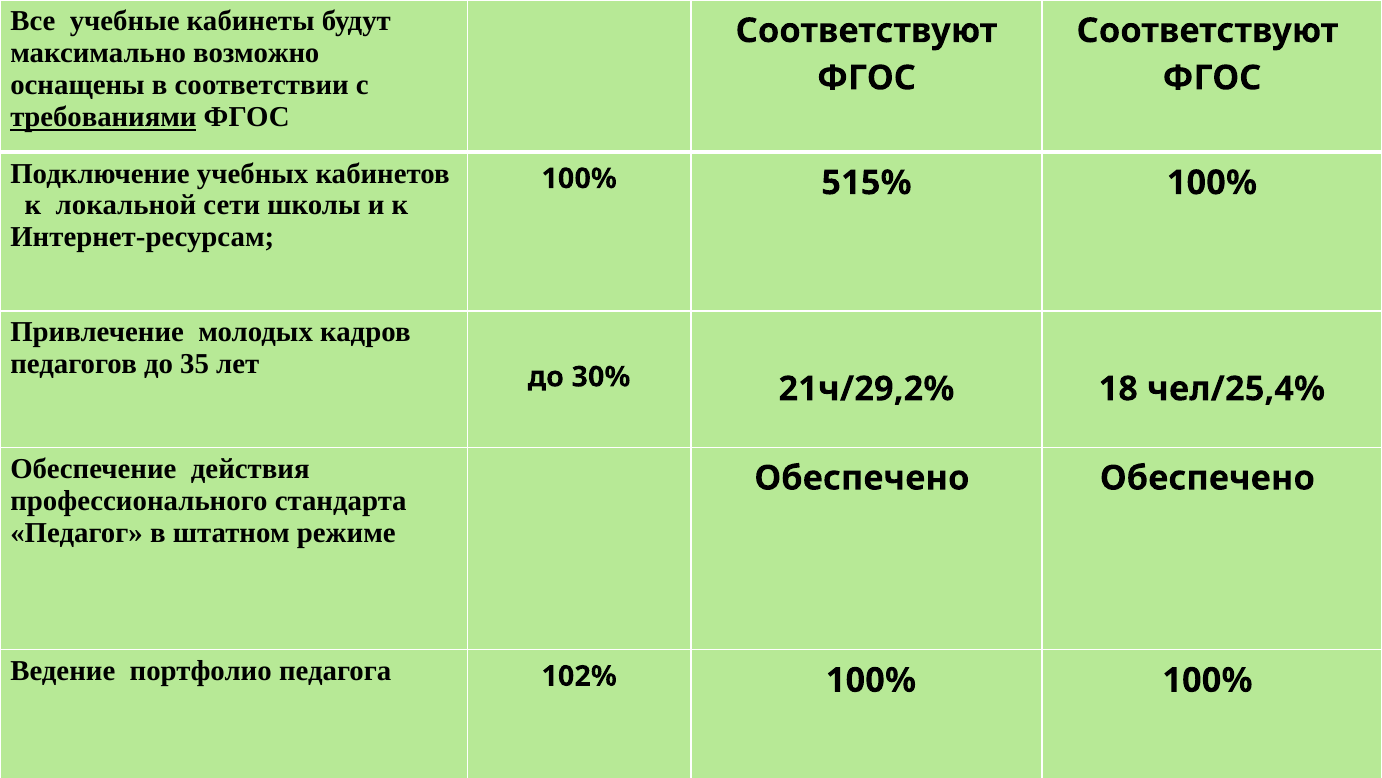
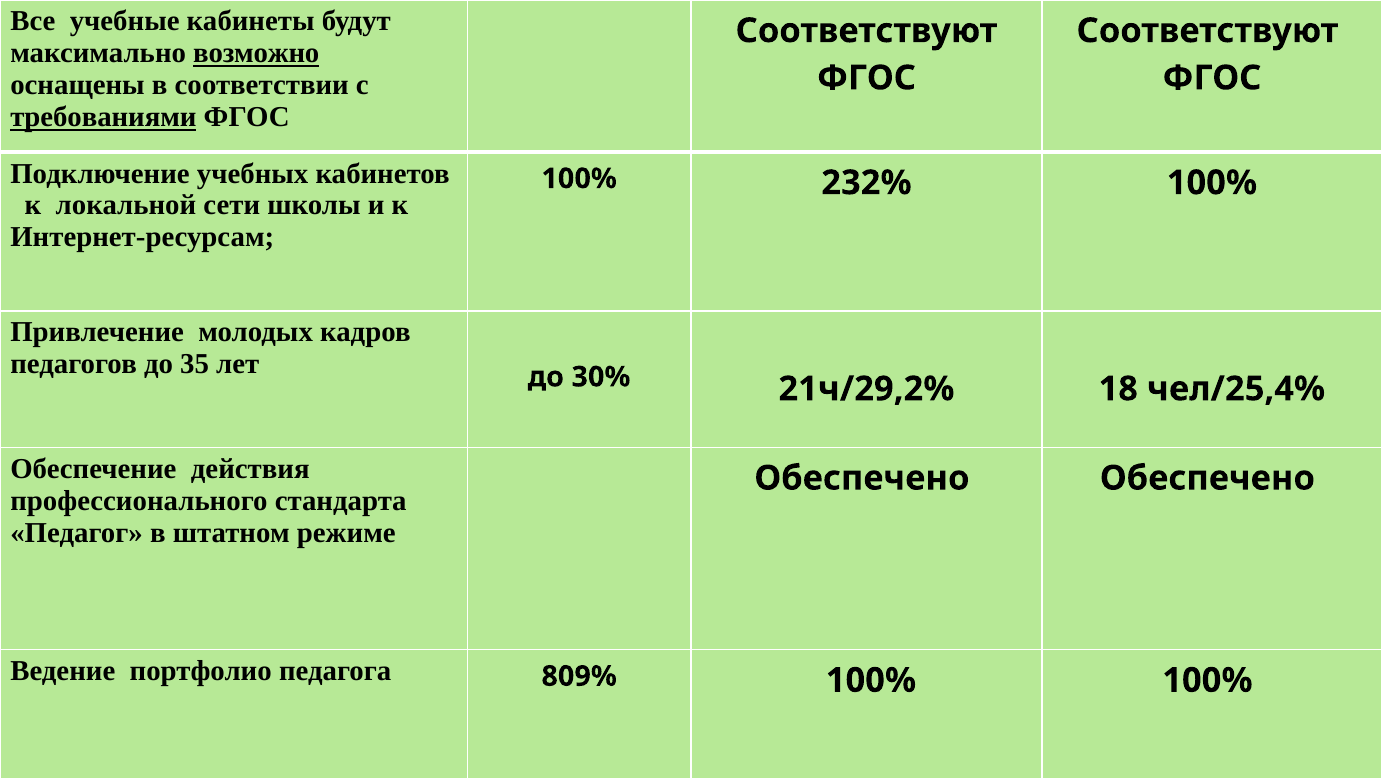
возможно underline: none -> present
515%: 515% -> 232%
102%: 102% -> 809%
